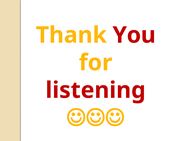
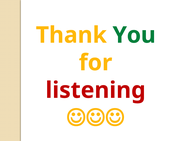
You colour: red -> green
